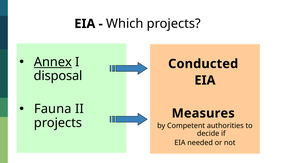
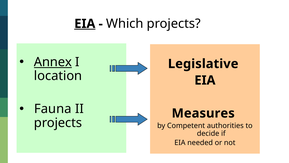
EIA at (85, 24) underline: none -> present
Conducted: Conducted -> Legislative
disposal: disposal -> location
